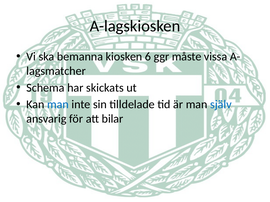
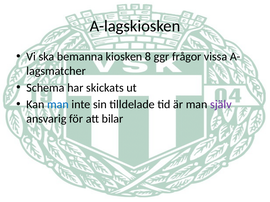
6: 6 -> 8
måste: måste -> frågor
själv colour: blue -> purple
